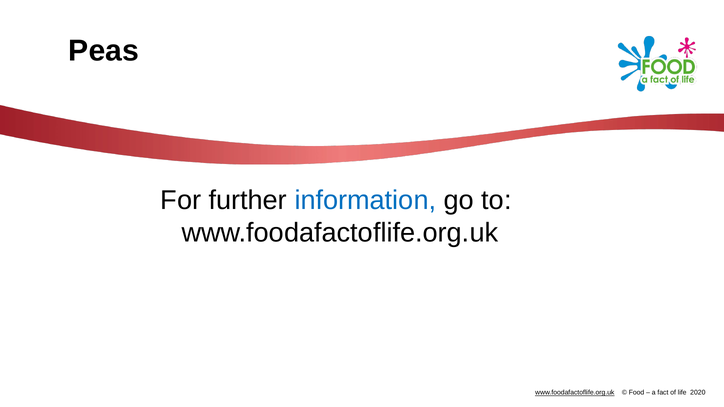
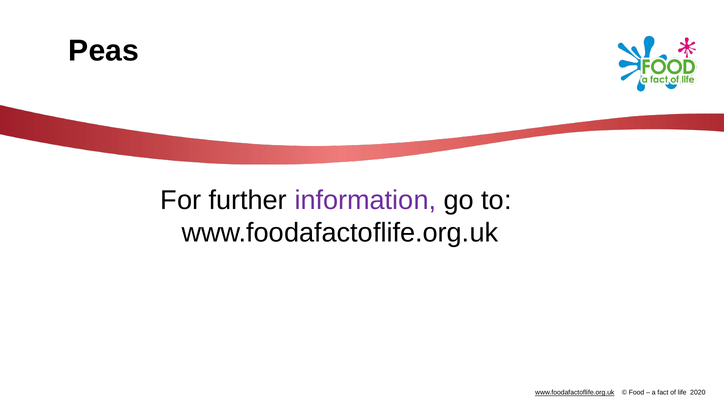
information colour: blue -> purple
